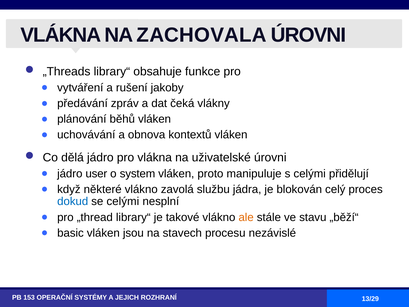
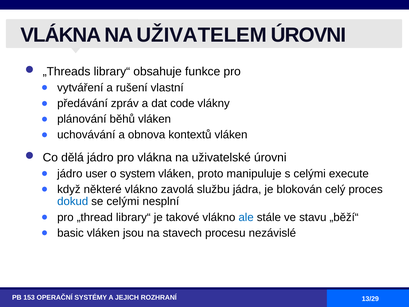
ZACHOVALA: ZACHOVALA -> UŽIVATELEM
jakoby: jakoby -> vlastní
čeká: čeká -> code
přidělují: přidělují -> execute
ale colour: orange -> blue
